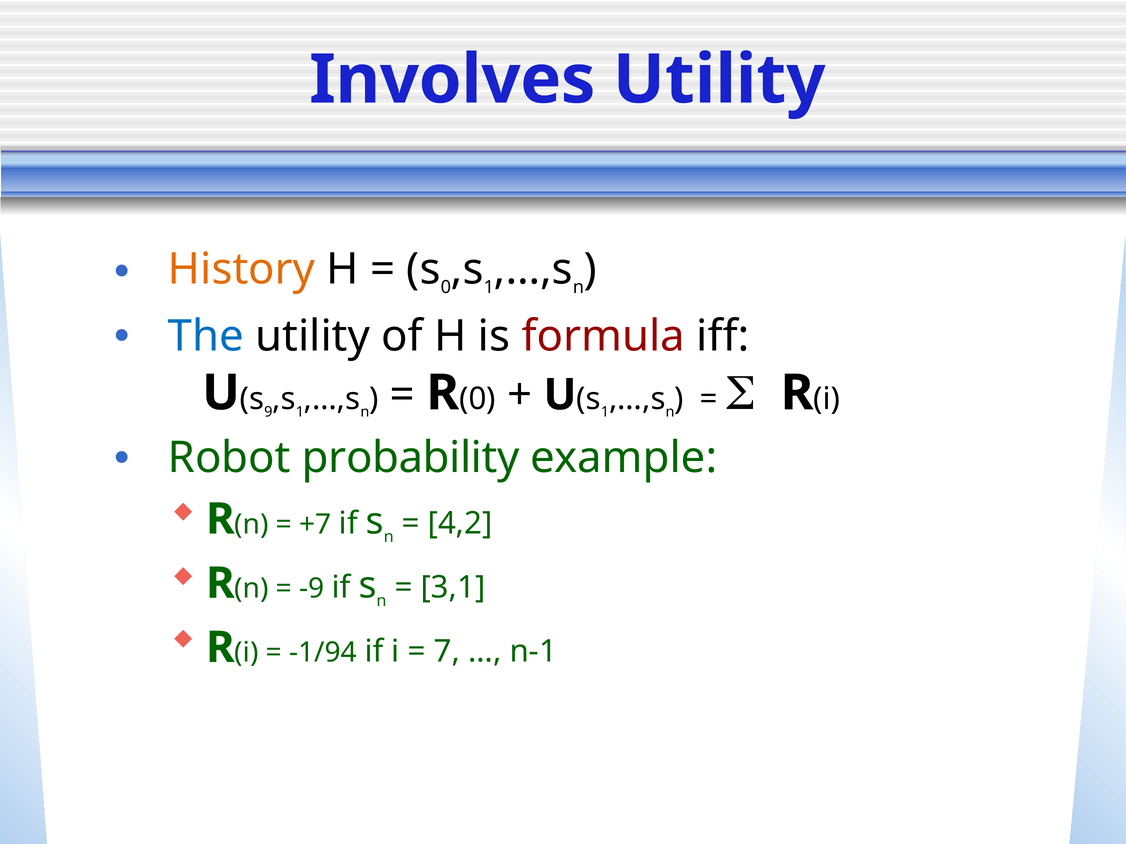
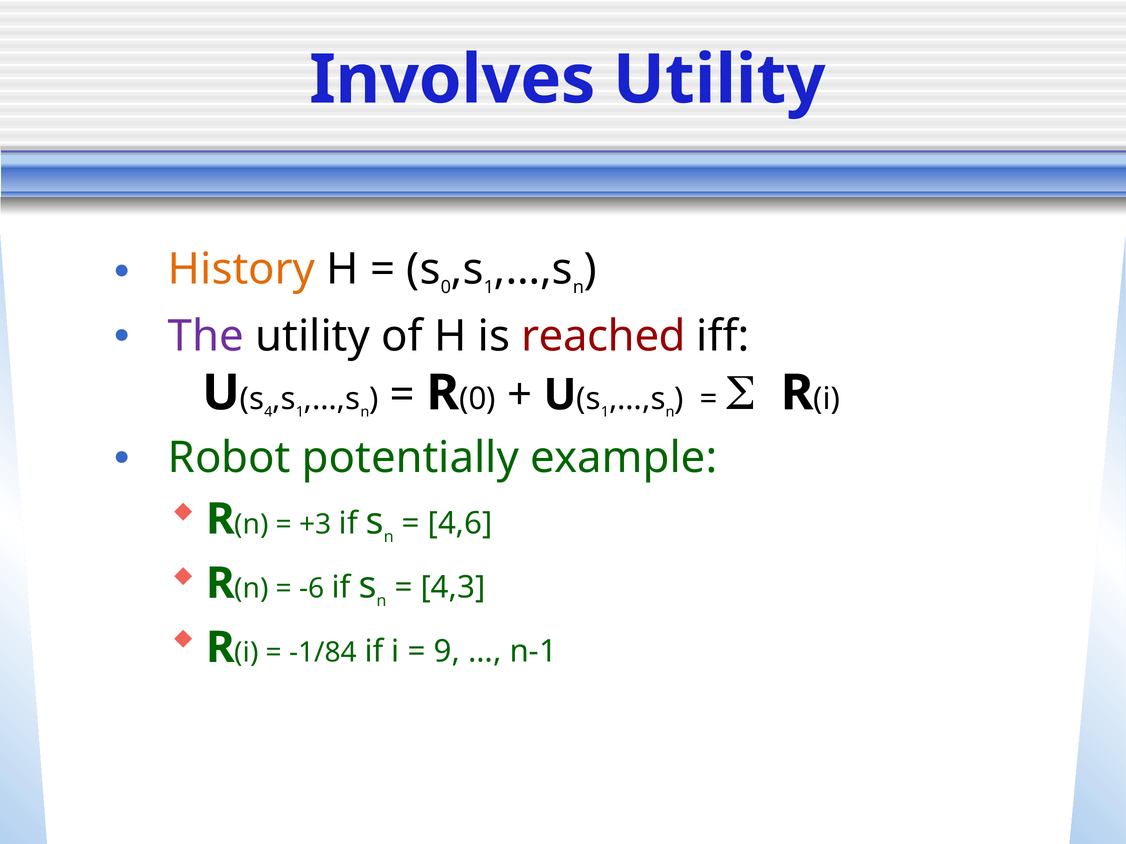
The colour: blue -> purple
formula: formula -> reached
9: 9 -> 4
probability: probability -> potentially
+7: +7 -> +3
4,2: 4,2 -> 4,6
-9: -9 -> -6
3,1: 3,1 -> 4,3
-1/94: -1/94 -> -1/84
7: 7 -> 9
